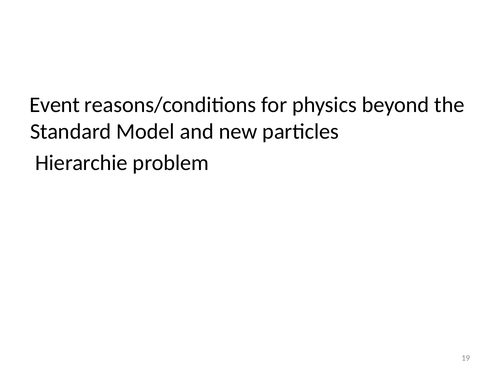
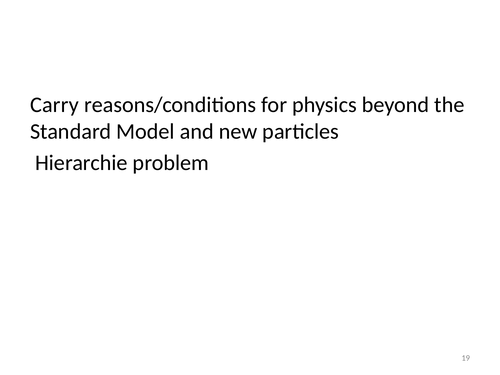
Event: Event -> Carry
